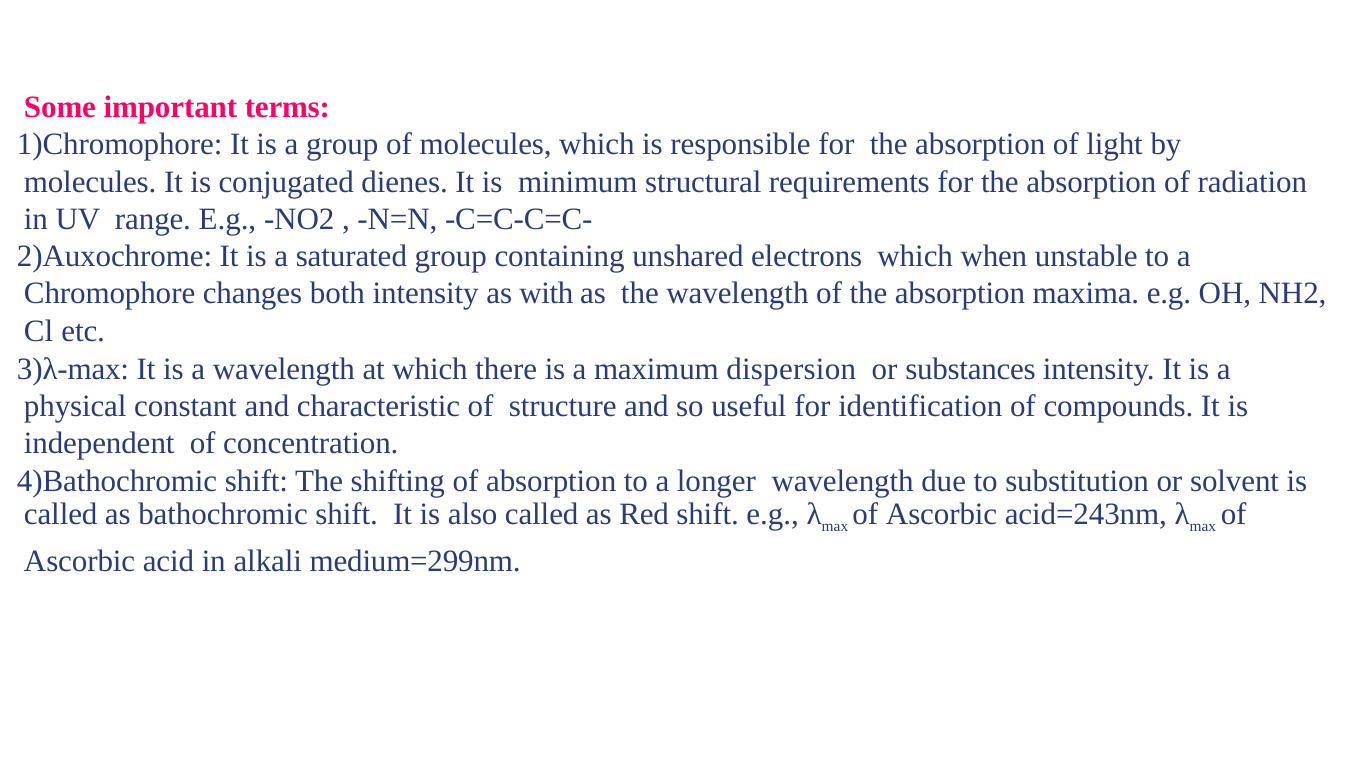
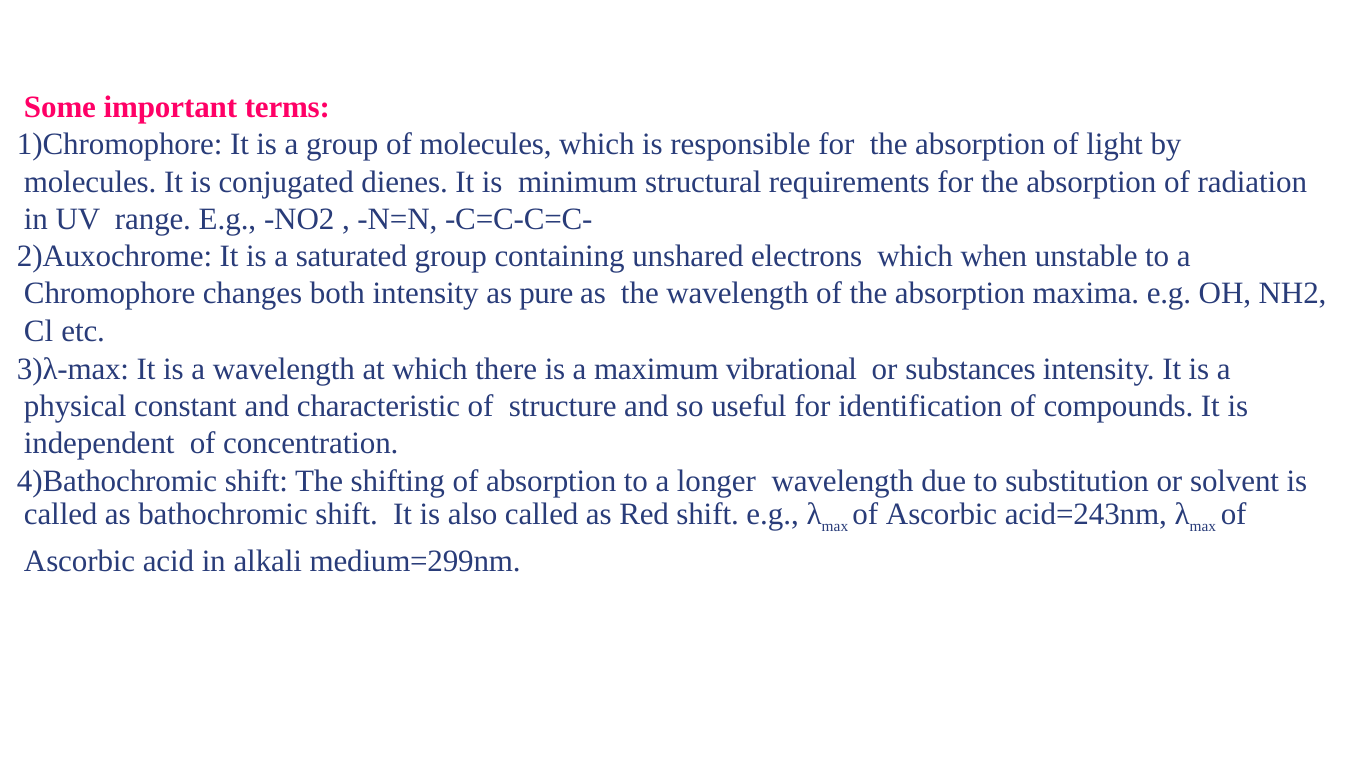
with: with -> pure
dispersion: dispersion -> vibrational
